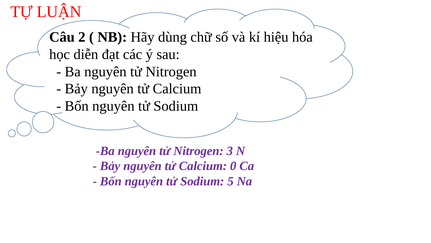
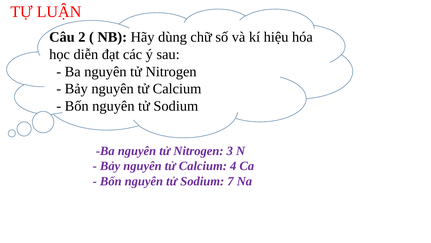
0: 0 -> 4
5: 5 -> 7
